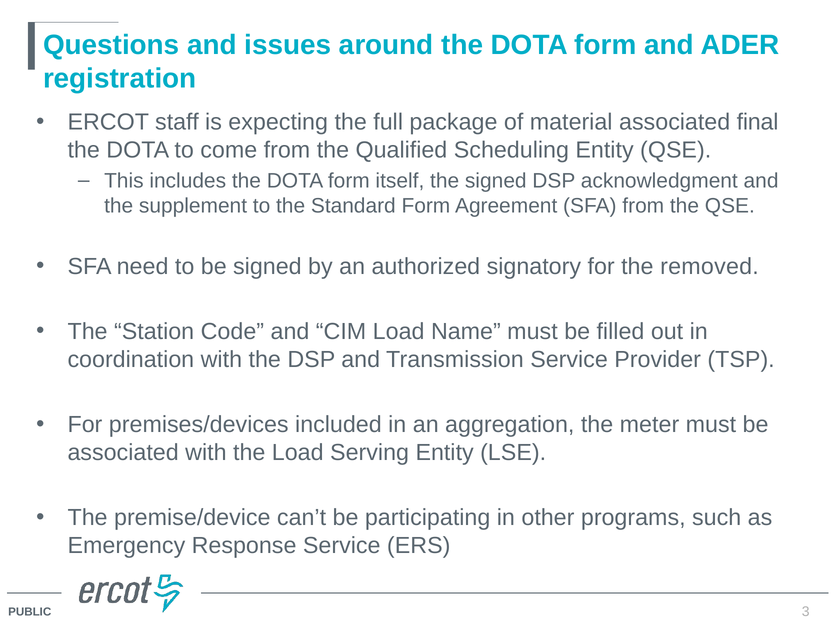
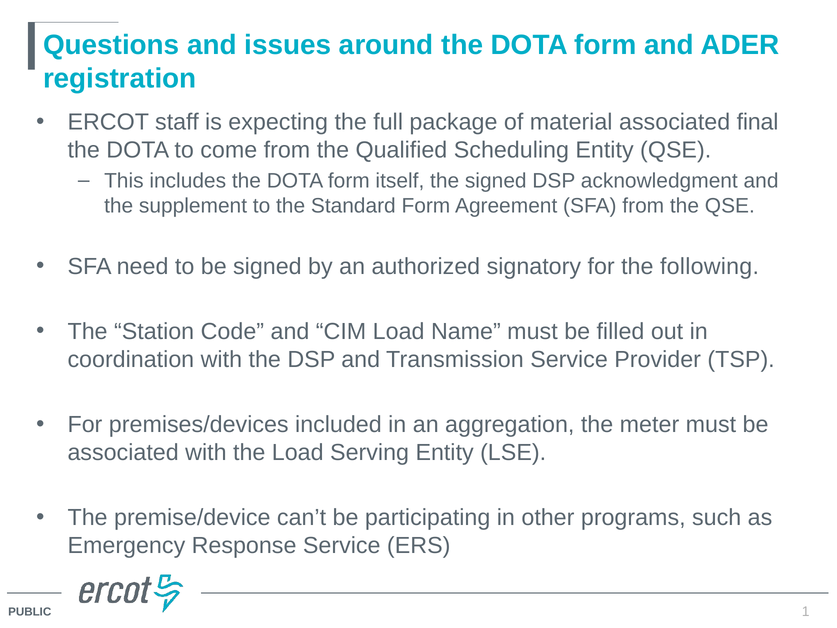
removed: removed -> following
3: 3 -> 1
